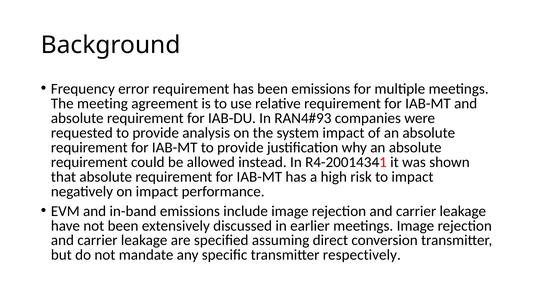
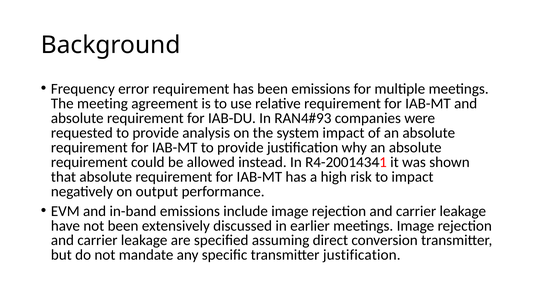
on impact: impact -> output
transmitter respectively: respectively -> justification
